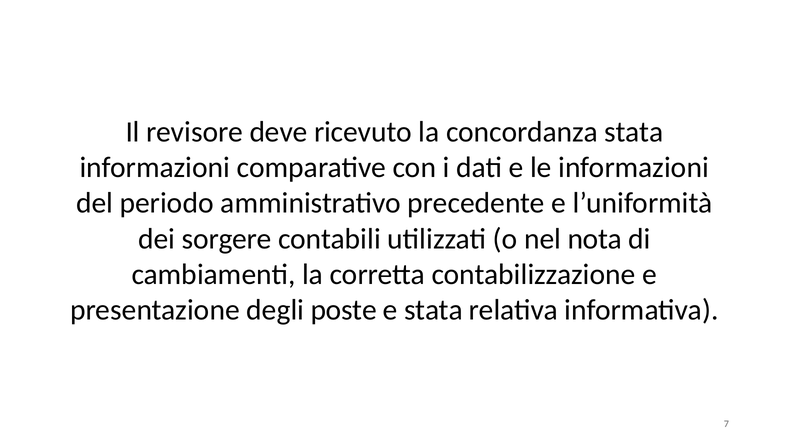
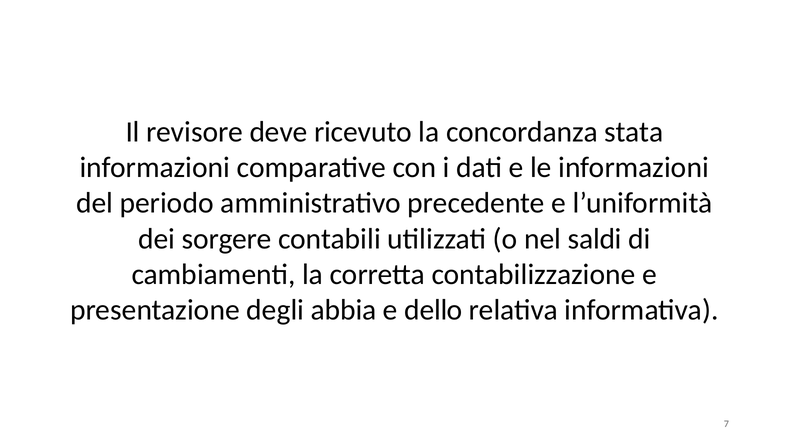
nota: nota -> saldi
poste: poste -> abbia
e stata: stata -> dello
